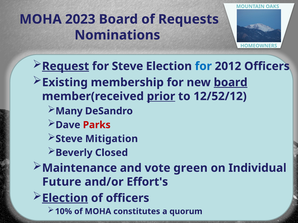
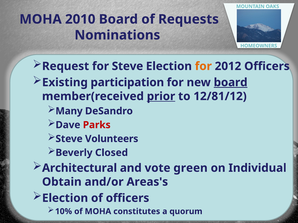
2023: 2023 -> 2010
Request underline: present -> none
for at (203, 66) colour: blue -> orange
membership: membership -> participation
12/52/12: 12/52/12 -> 12/81/12
Mitigation: Mitigation -> Volunteers
Maintenance: Maintenance -> Architectural
Future: Future -> Obtain
Effort's: Effort's -> Areas's
Election at (65, 198) underline: present -> none
